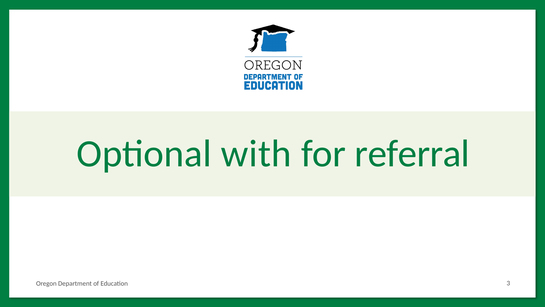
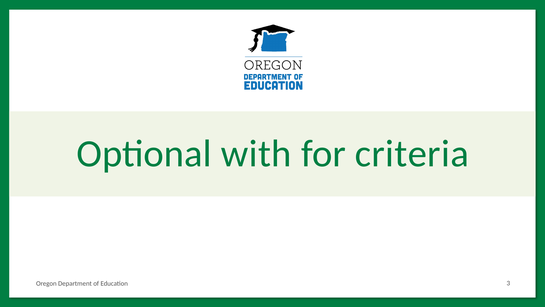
referral: referral -> criteria
